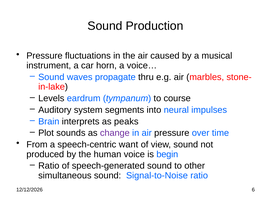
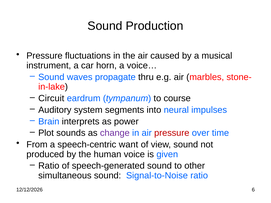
Levels: Levels -> Circuit
peaks: peaks -> power
pressure at (172, 133) colour: black -> red
begin: begin -> given
